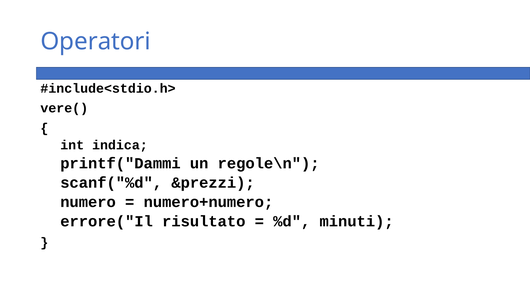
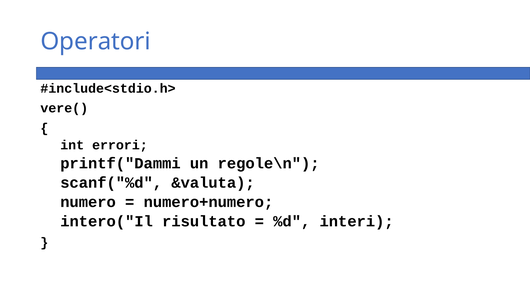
indica: indica -> errori
&prezzi: &prezzi -> &valuta
errore("Il: errore("Il -> intero("Il
minuti: minuti -> interi
